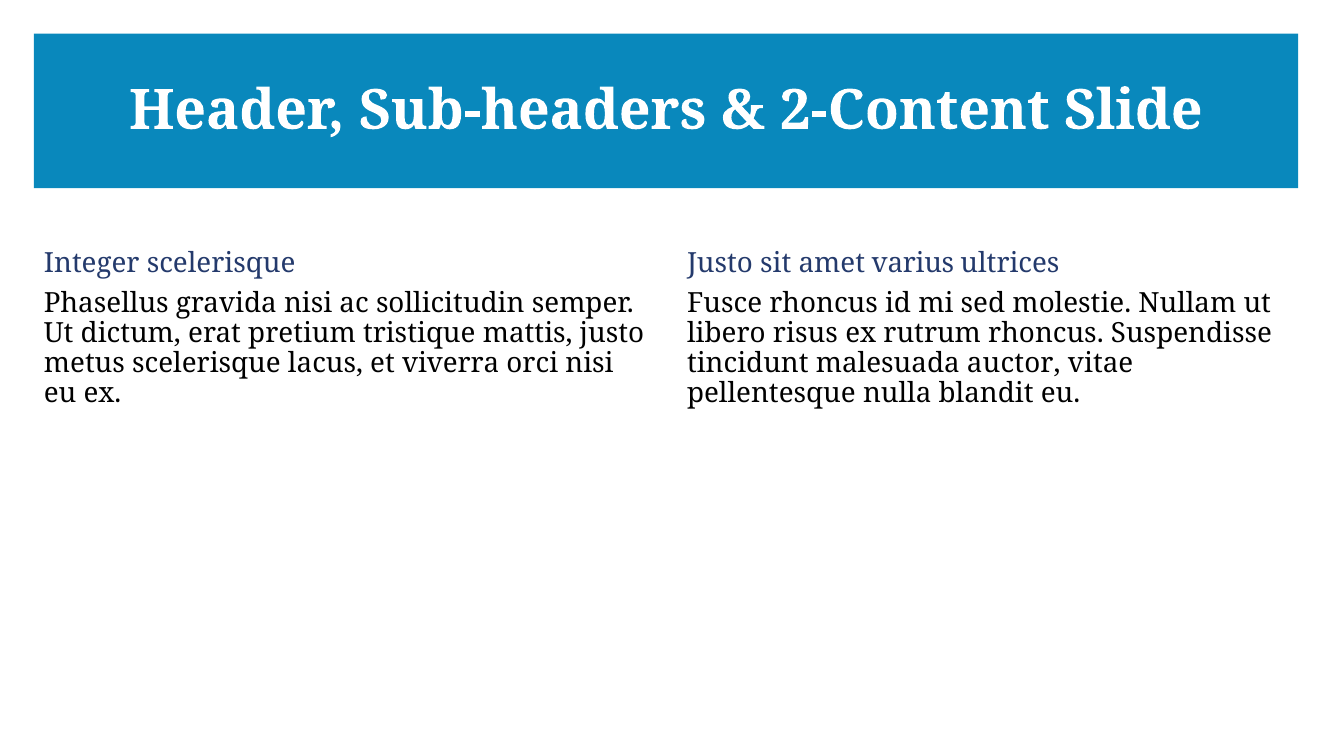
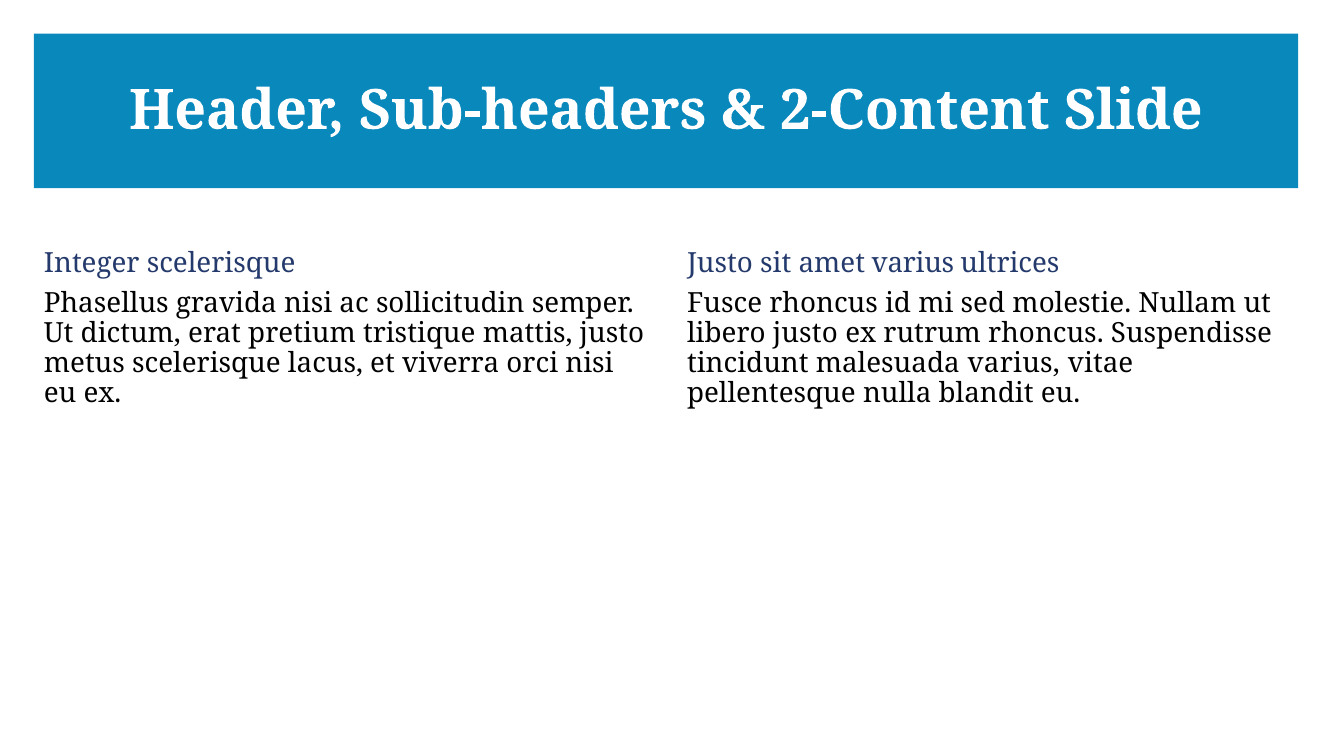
libero risus: risus -> justo
malesuada auctor: auctor -> varius
